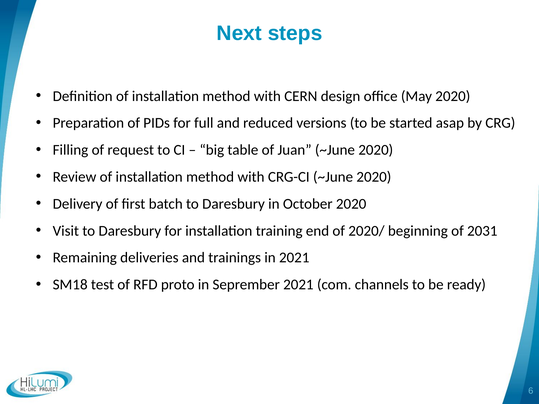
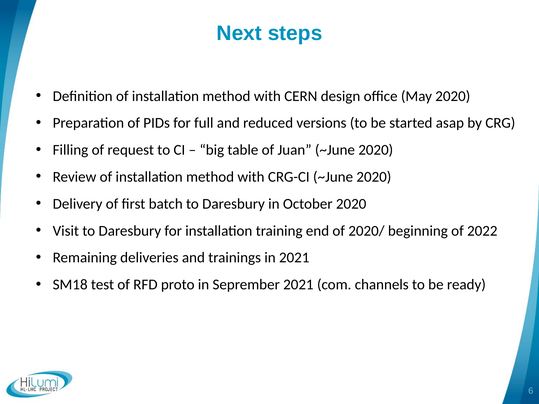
2031: 2031 -> 2022
